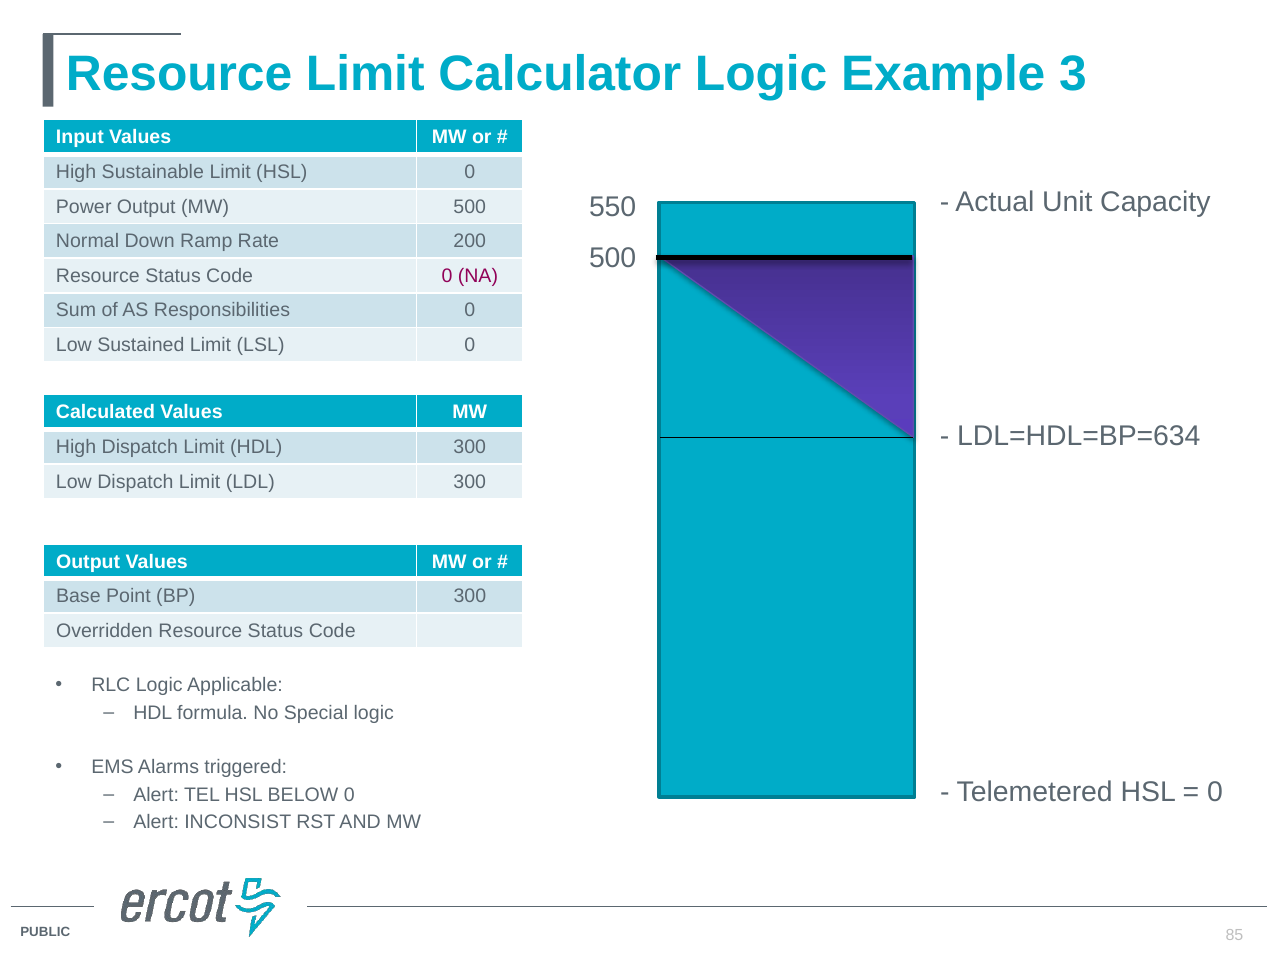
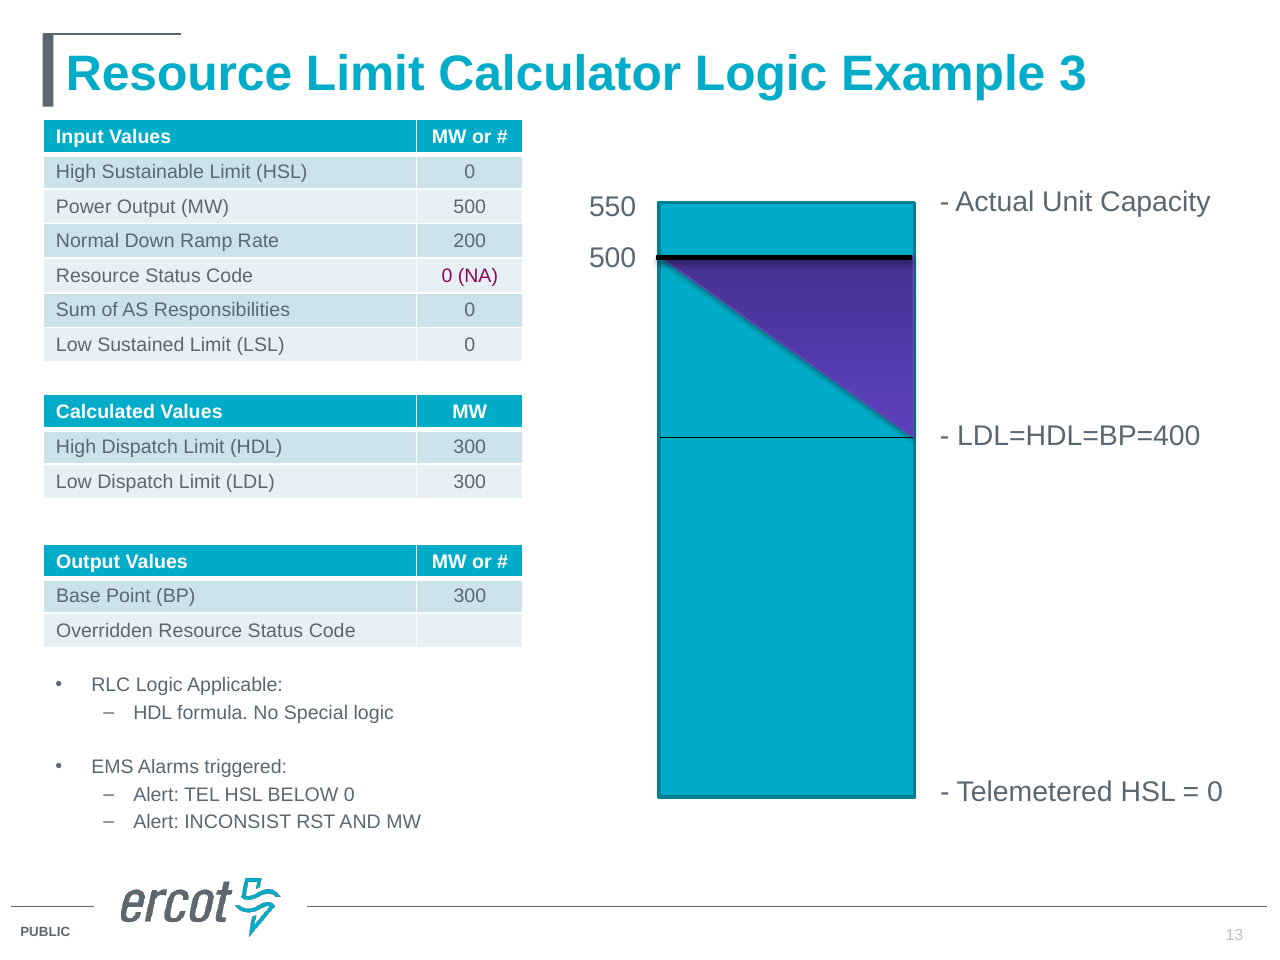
LDL=HDL=BP=634: LDL=HDL=BP=634 -> LDL=HDL=BP=400
85: 85 -> 13
